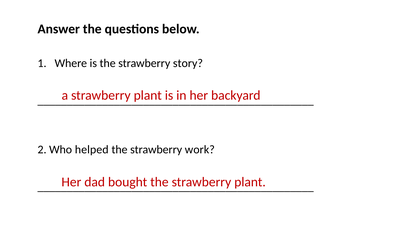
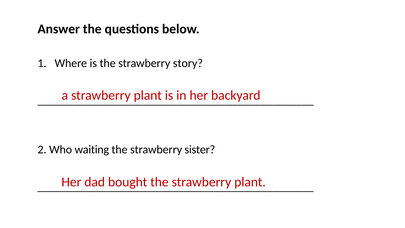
helped: helped -> waiting
work: work -> sister
